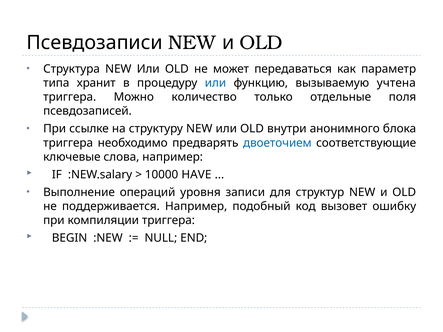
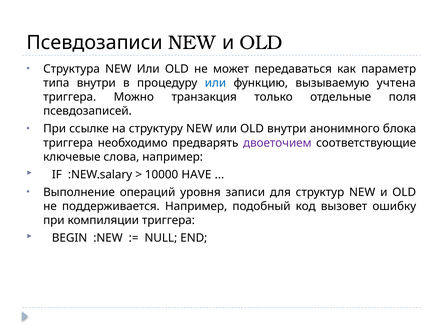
типа хранит: хранит -> внутри
количество: количество -> транзакция
двоеточием colour: blue -> purple
